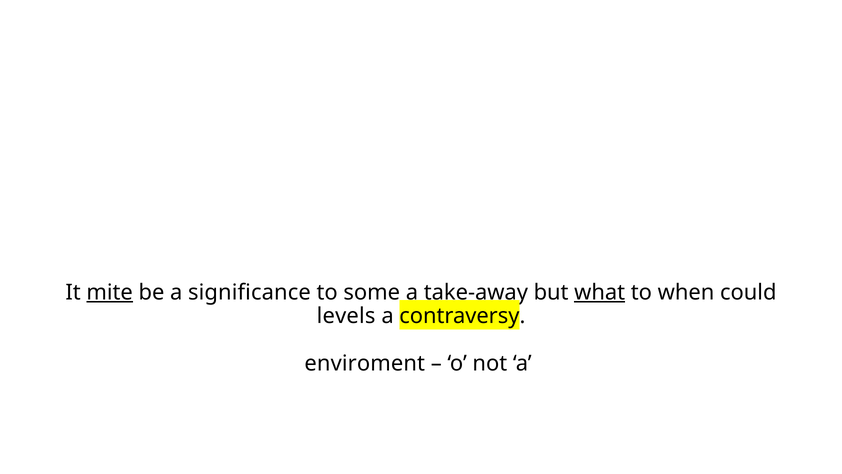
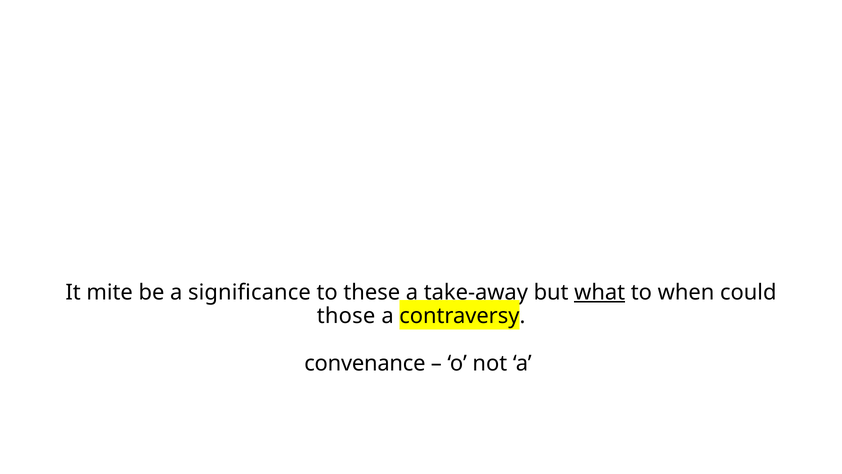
mite underline: present -> none
some: some -> these
levels: levels -> those
enviroment: enviroment -> convenance
